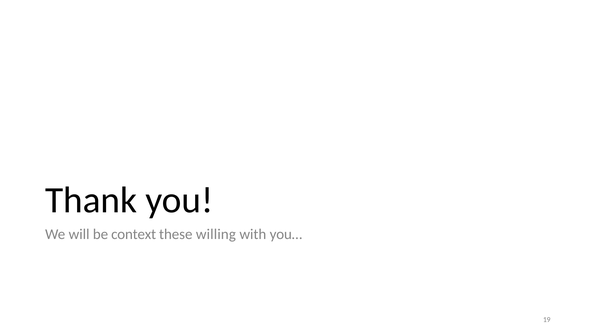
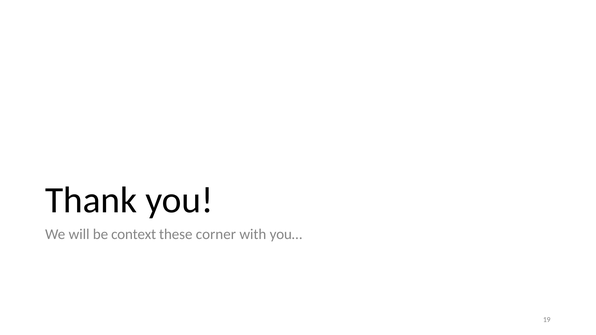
willing: willing -> corner
